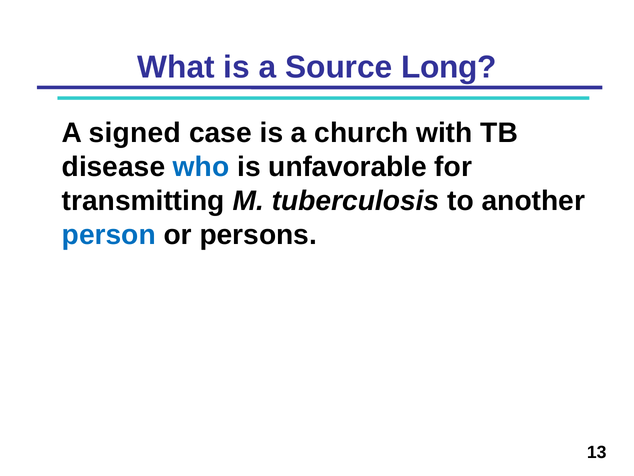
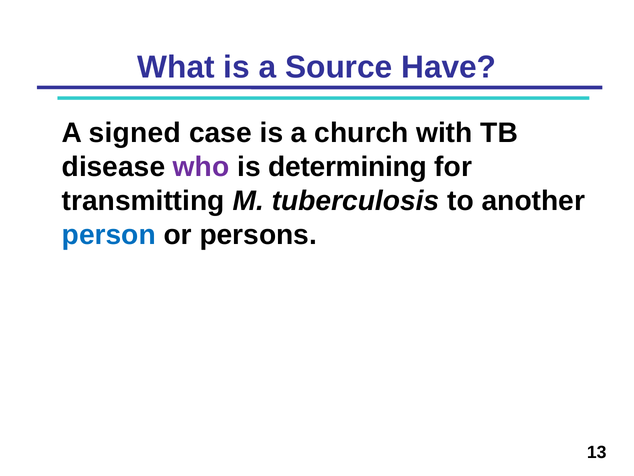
Long: Long -> Have
who colour: blue -> purple
unfavorable: unfavorable -> determining
